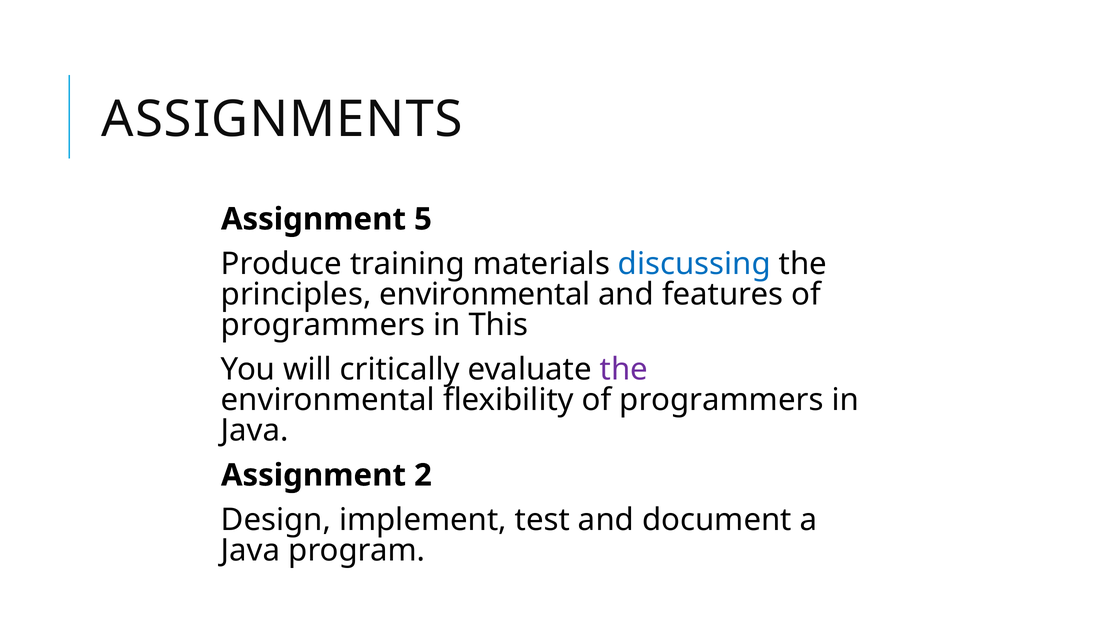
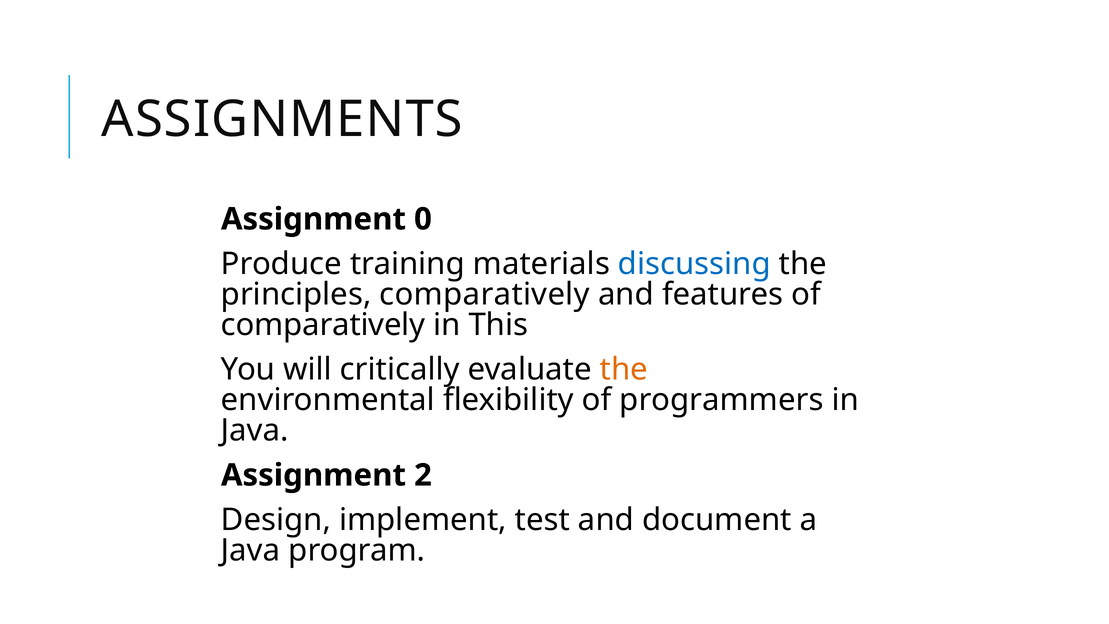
5: 5 -> 0
principles environmental: environmental -> comparatively
programmers at (323, 325): programmers -> comparatively
the at (624, 370) colour: purple -> orange
